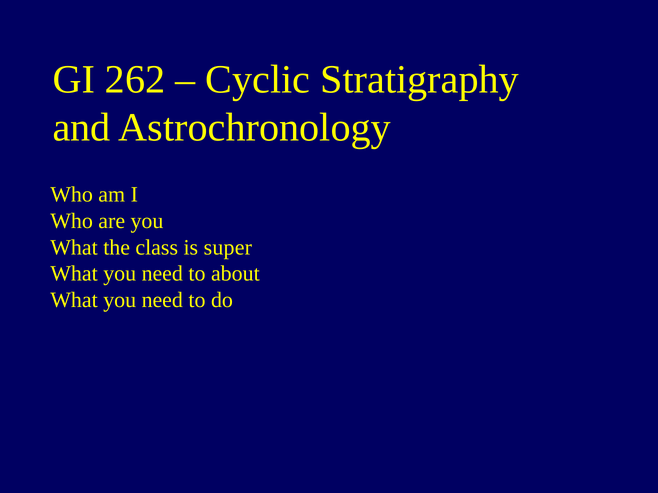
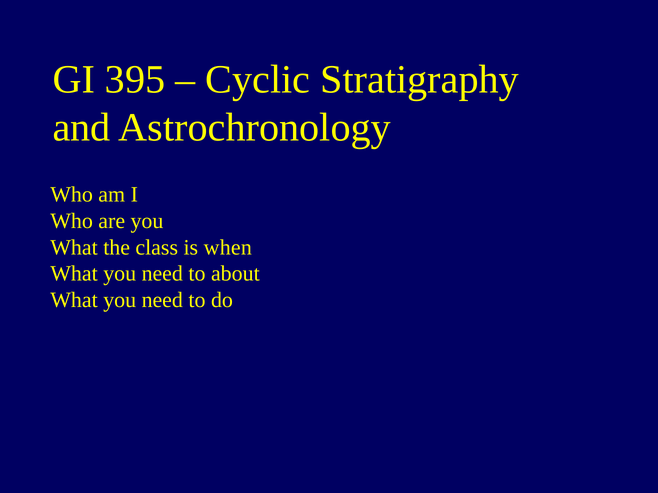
262: 262 -> 395
super: super -> when
